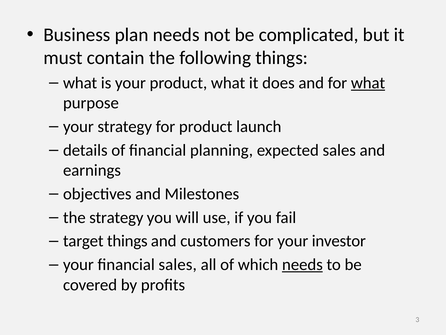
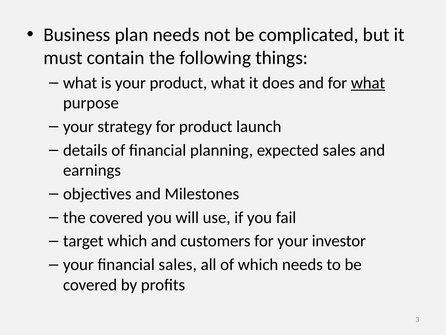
the strategy: strategy -> covered
target things: things -> which
needs at (302, 264) underline: present -> none
